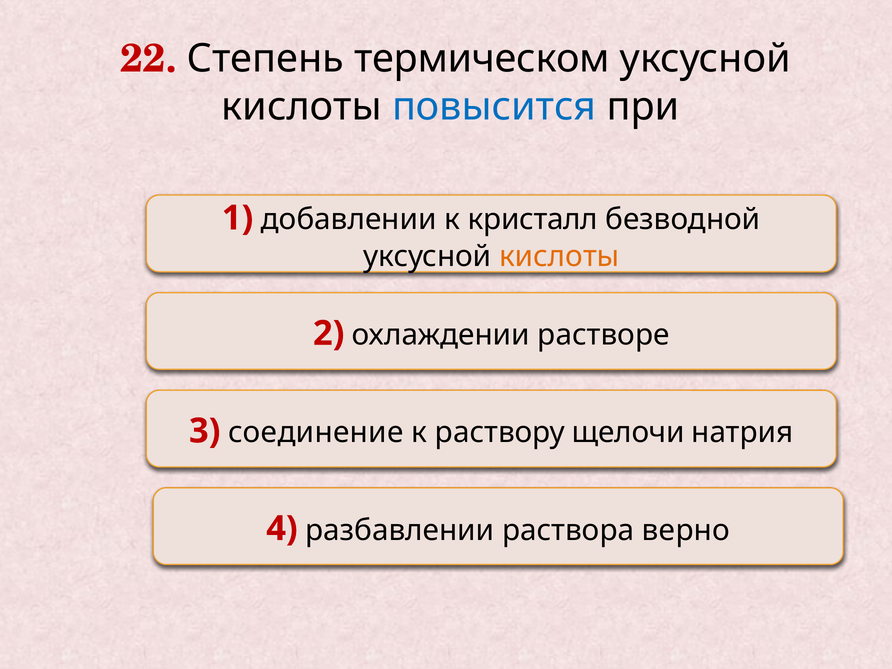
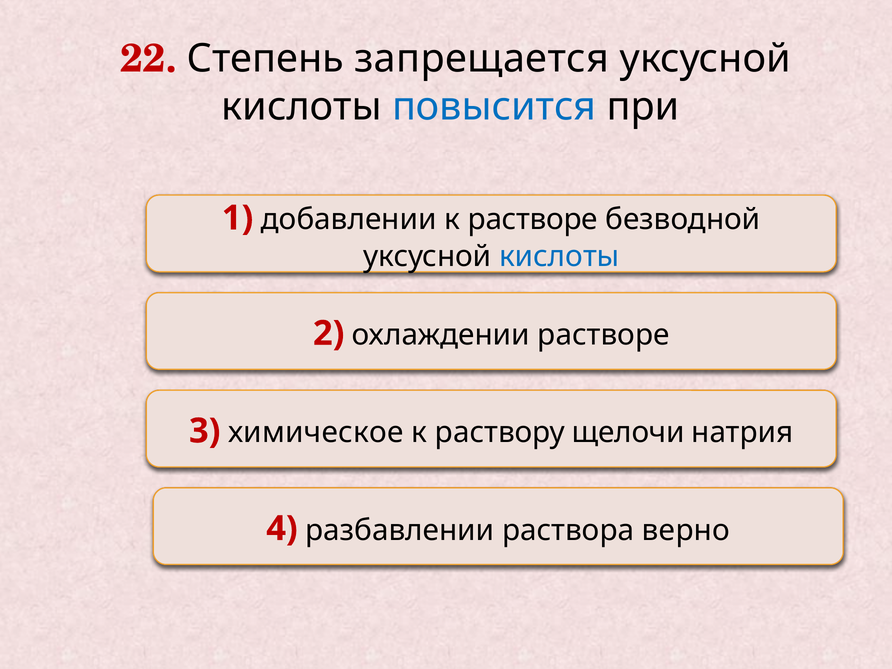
термическом: термическом -> запрещается
кристалл at (533, 220): кристалл -> растворе
кислоты at (559, 256) colour: orange -> blue
соединение: соединение -> химическое
